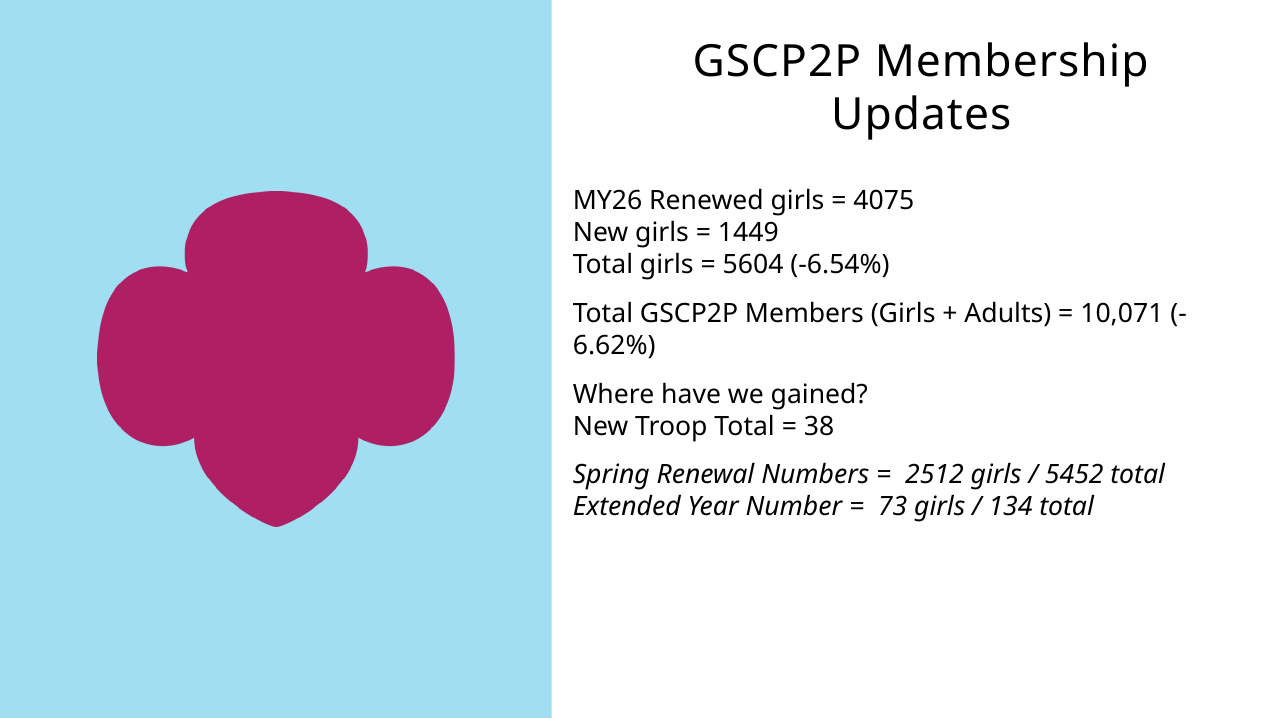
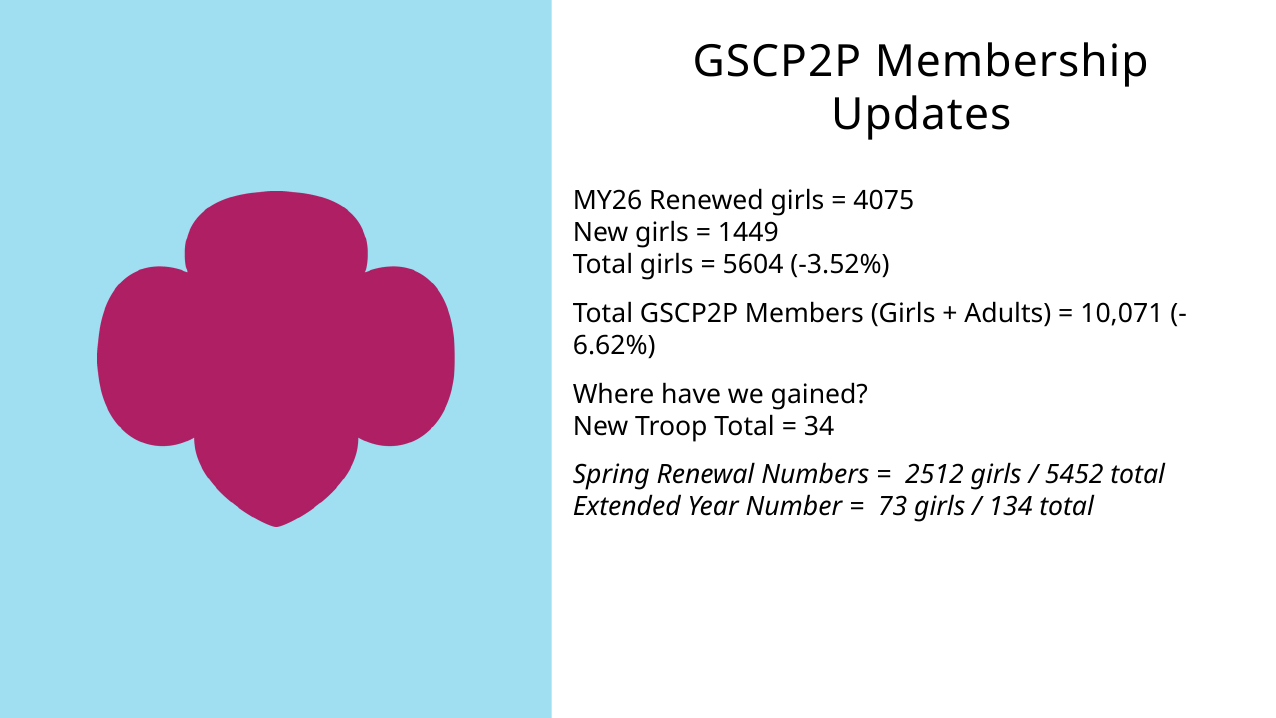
-6.54%: -6.54% -> -3.52%
38: 38 -> 34
